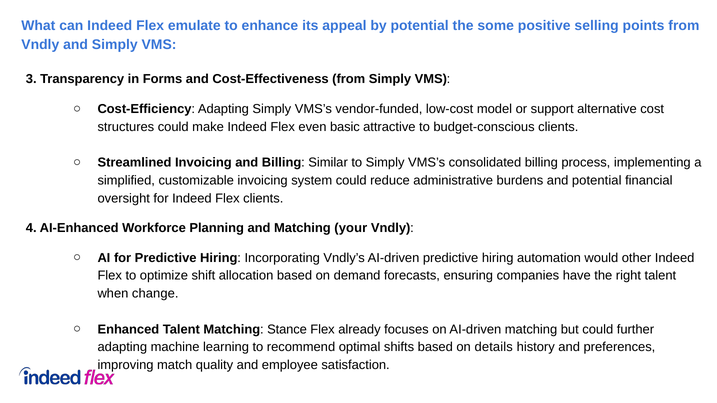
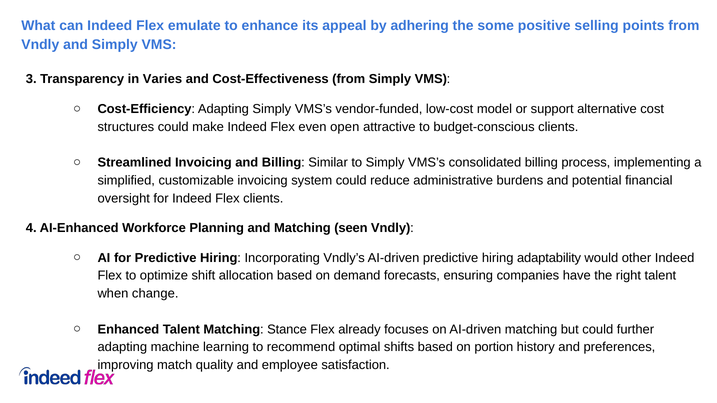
by potential: potential -> adhering
Forms: Forms -> Varies
basic: basic -> open
your: your -> seen
automation: automation -> adaptability
details: details -> portion
